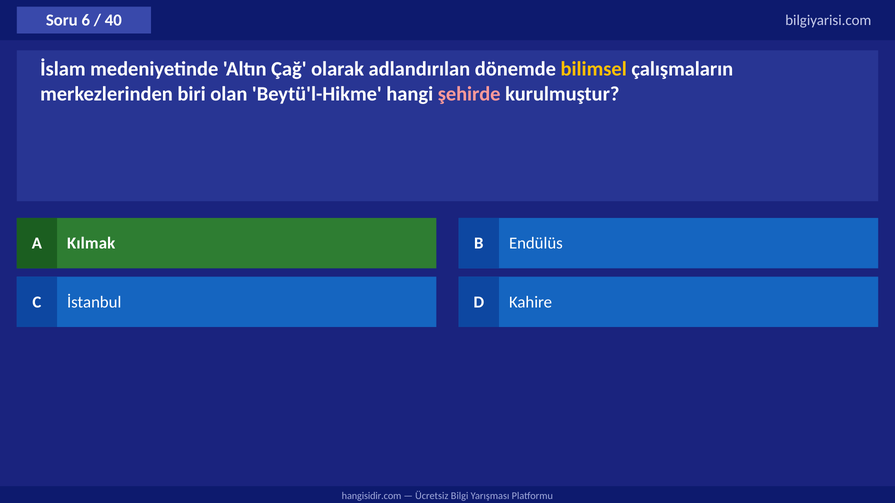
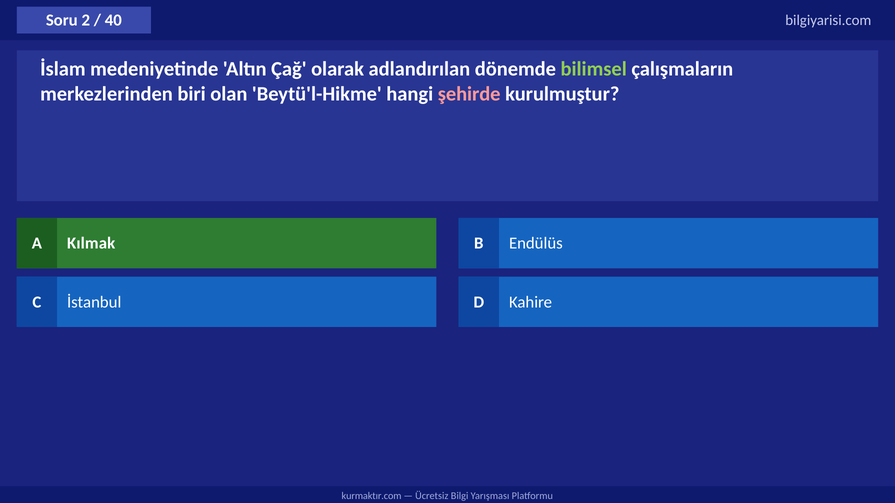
6: 6 -> 2
bilimsel colour: yellow -> light green
hangisidir.com: hangisidir.com -> kurmaktır.com
